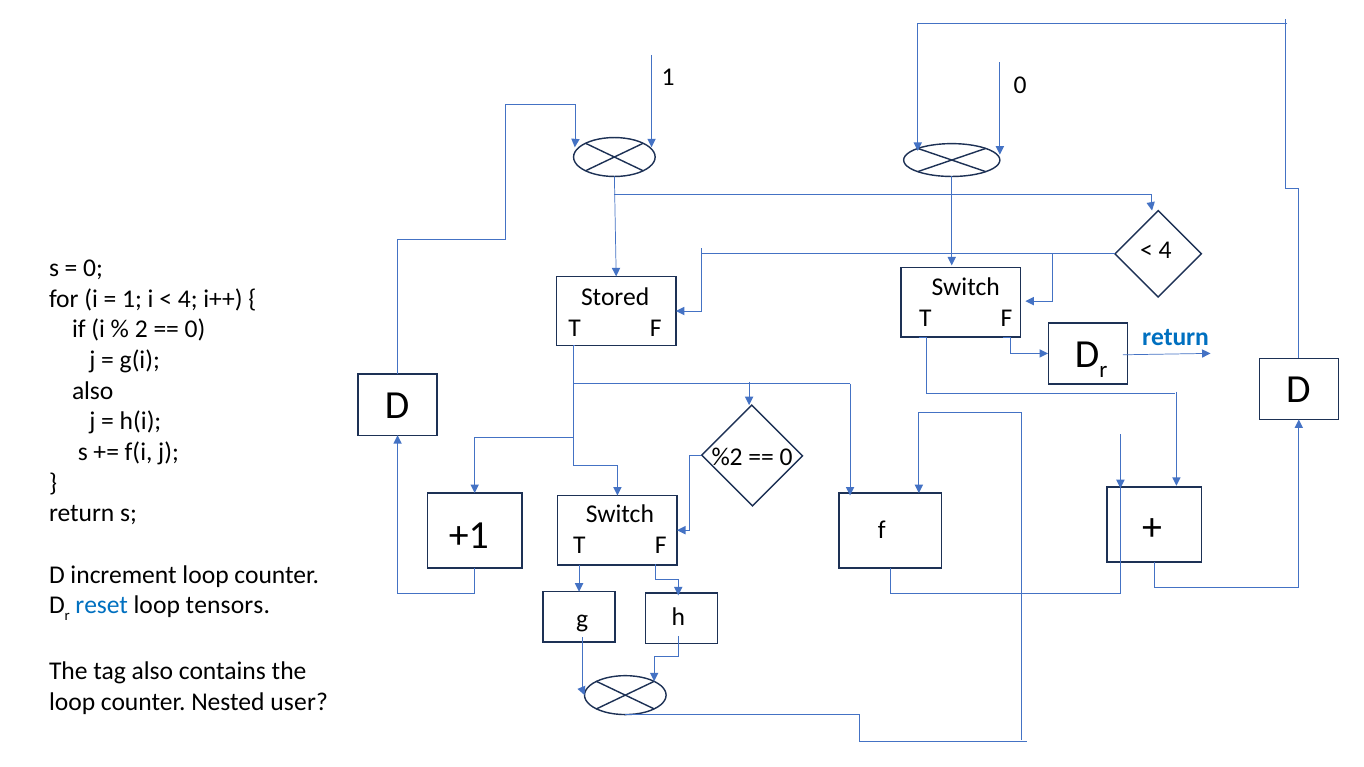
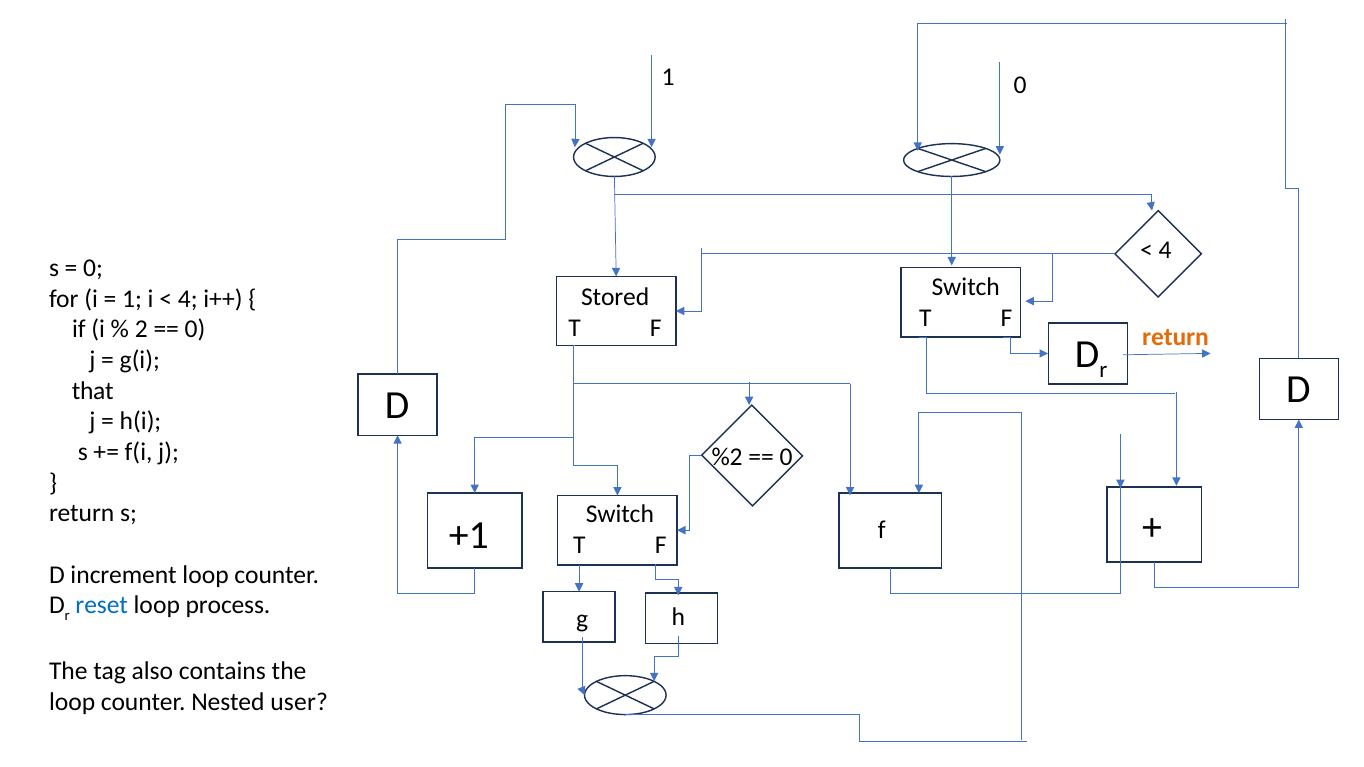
return at (1176, 337) colour: blue -> orange
also at (93, 391): also -> that
tensors: tensors -> process
